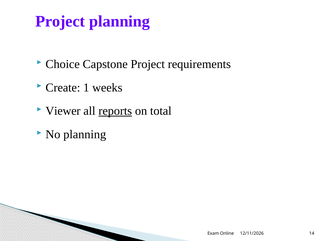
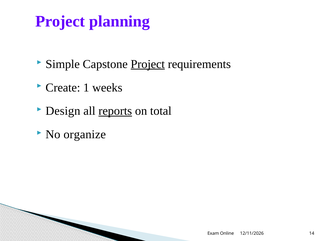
Choice: Choice -> Simple
Project at (148, 64) underline: none -> present
Viewer: Viewer -> Design
No planning: planning -> organize
